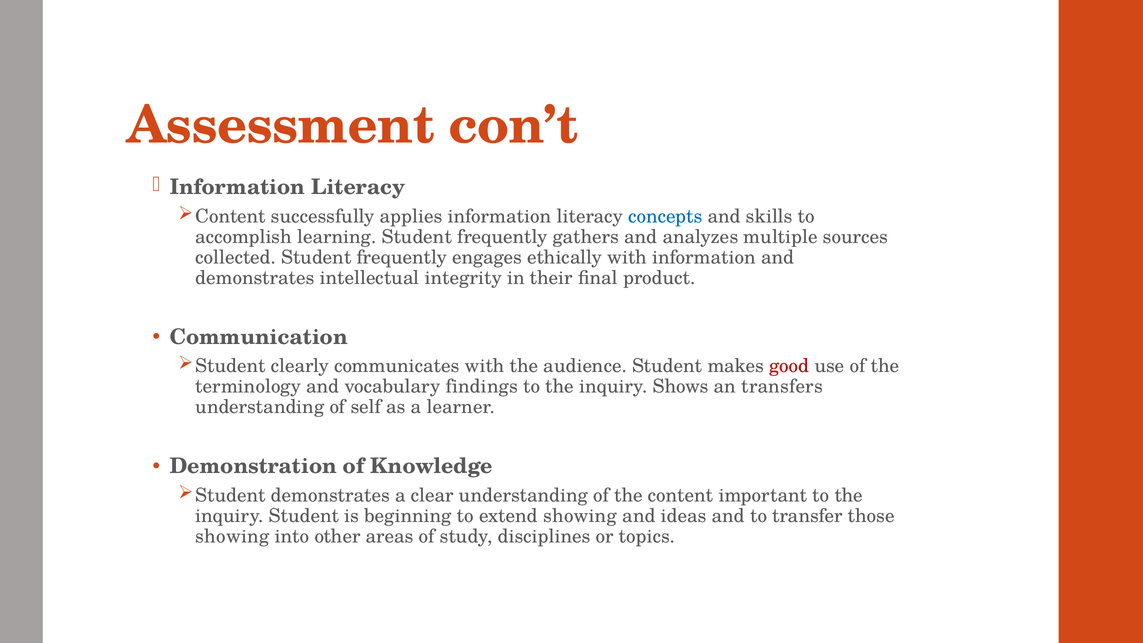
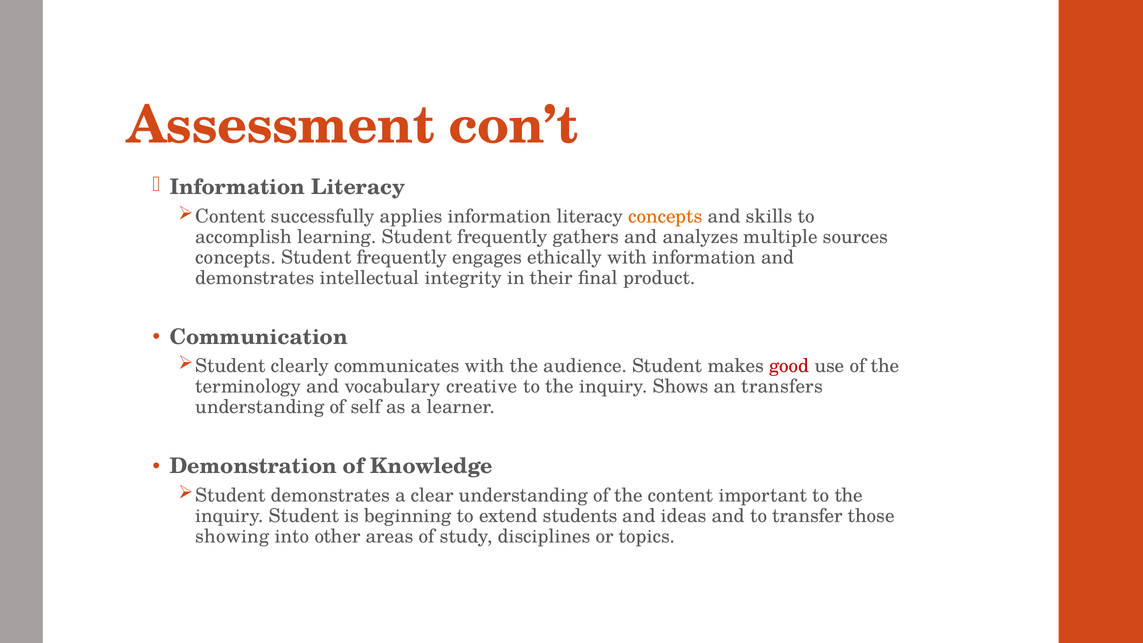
concepts at (665, 216) colour: blue -> orange
collected at (236, 257): collected -> concepts
findings: findings -> creative
extend showing: showing -> students
